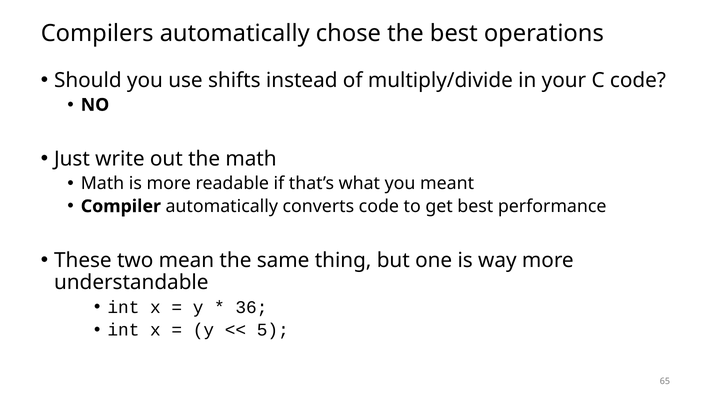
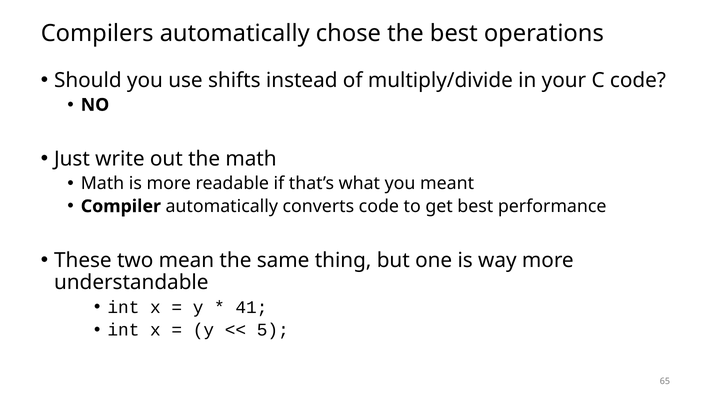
36: 36 -> 41
